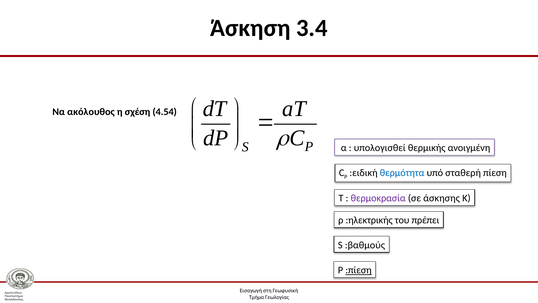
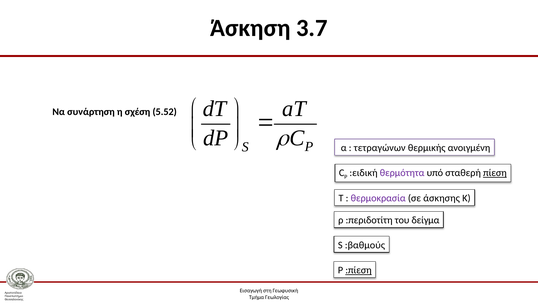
3.4: 3.4 -> 3.7
ακόλουθος: ακόλουθος -> συνάρτηση
4.54: 4.54 -> 5.52
υπολογισθεί: υπολογισθεί -> τετραγώνων
θερμότητα colour: blue -> purple
πίεση underline: none -> present
:ηλεκτρικής: :ηλεκτρικής -> :περιδοτίτη
πρέπει: πρέπει -> δείγμα
